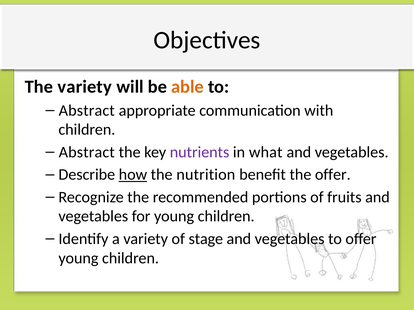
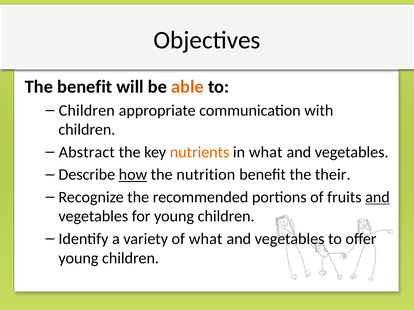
The variety: variety -> benefit
Abstract at (87, 111): Abstract -> Children
nutrients colour: purple -> orange
the offer: offer -> their
and at (377, 197) underline: none -> present
of stage: stage -> what
